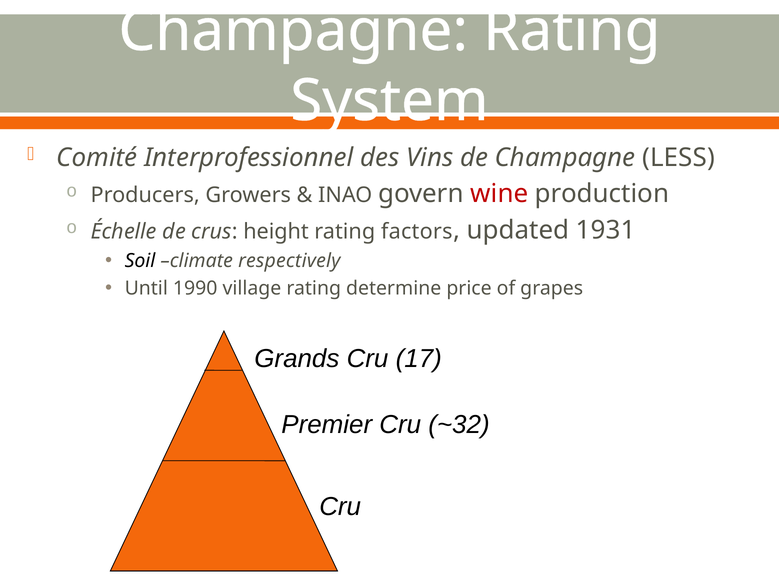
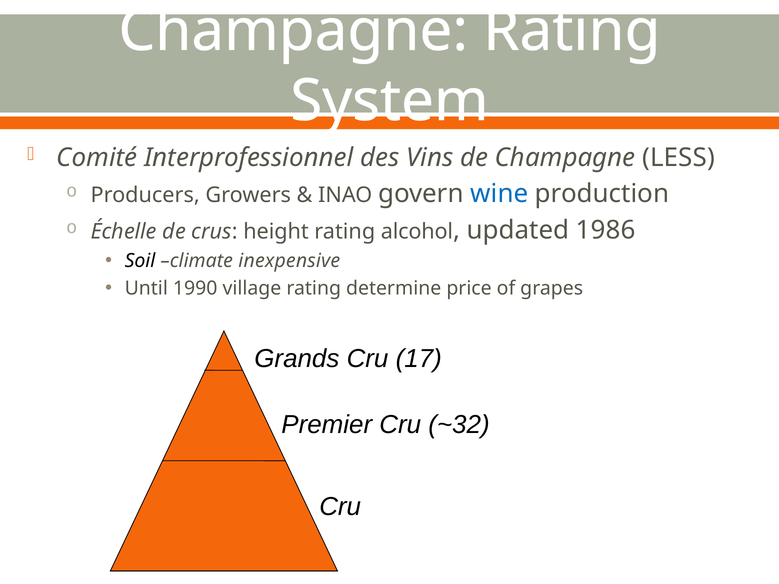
wine colour: red -> blue
factors: factors -> alcohol
1931: 1931 -> 1986
respectively: respectively -> inexpensive
